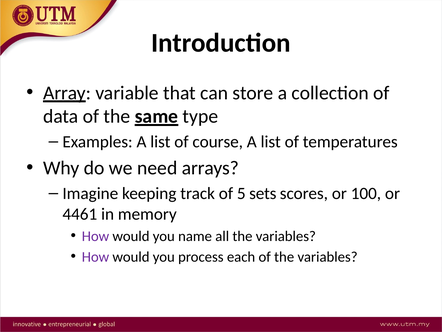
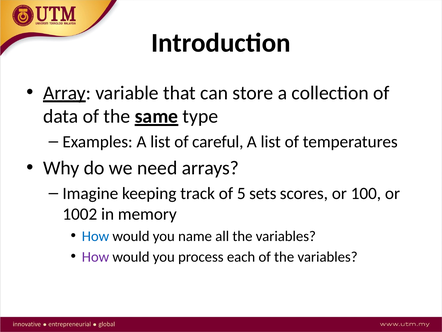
course: course -> careful
4461: 4461 -> 1002
How at (95, 236) colour: purple -> blue
